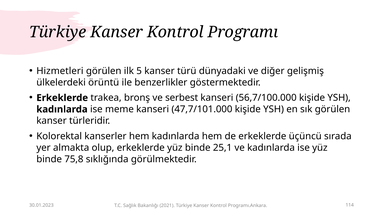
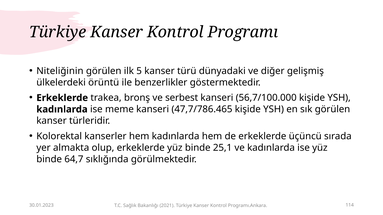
Hizmetleri: Hizmetleri -> Niteliğinin
47,7/101.000: 47,7/101.000 -> 47,7/786.465
75,8: 75,8 -> 64,7
